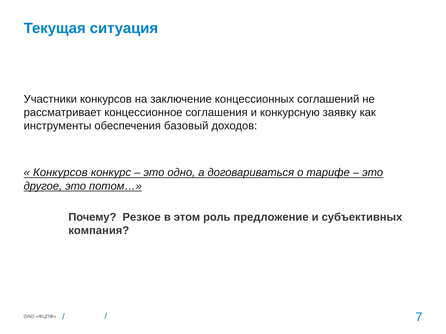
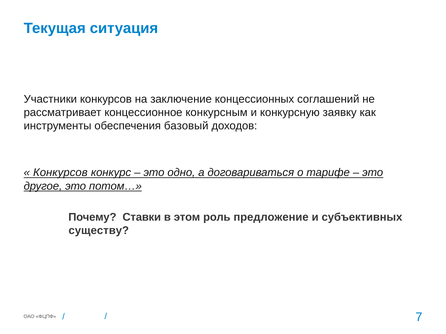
соглашения: соглашения -> конкурсным
Резкое: Резкое -> Ставки
компания: компания -> существу
